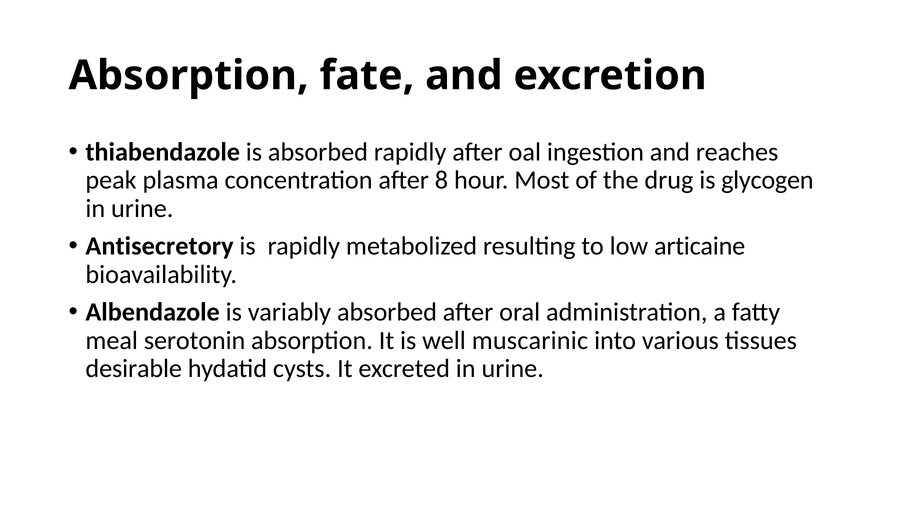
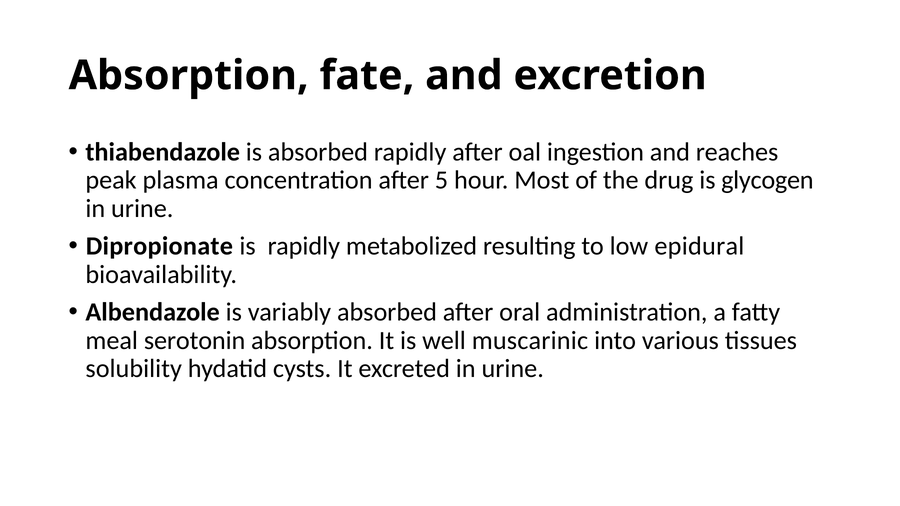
8: 8 -> 5
Antisecretory: Antisecretory -> Dipropionate
articaine: articaine -> epidural
desirable: desirable -> solubility
